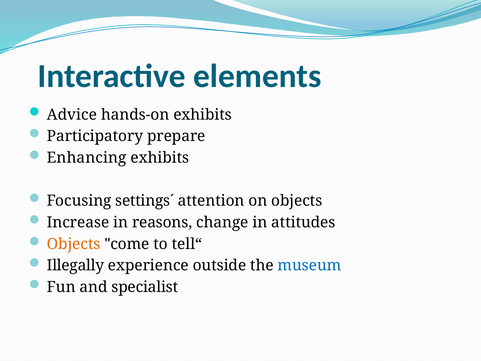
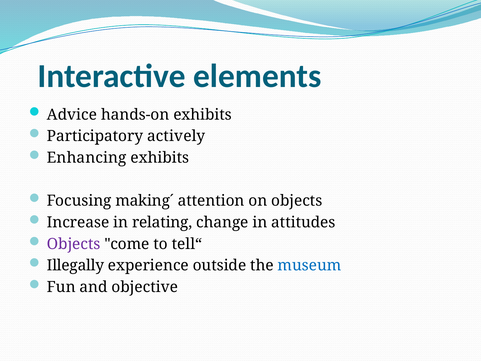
prepare: prepare -> actively
settings´: settings´ -> making´
reasons: reasons -> relating
Objects at (74, 244) colour: orange -> purple
specialist: specialist -> objective
